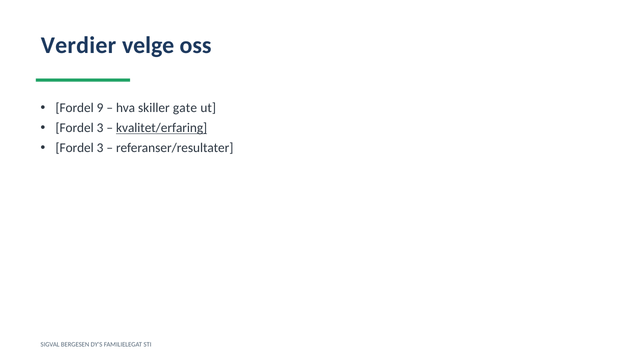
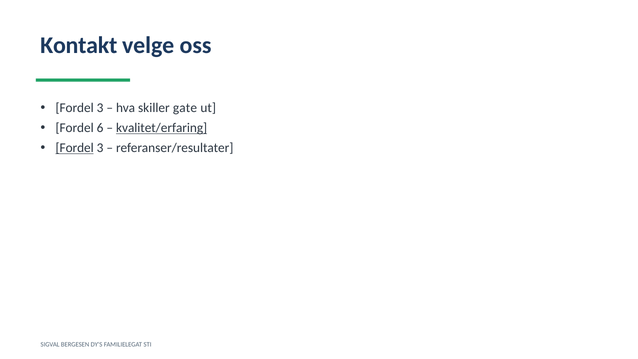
Verdier: Verdier -> Kontakt
9 at (100, 108): 9 -> 3
3 at (100, 128): 3 -> 6
Fordel at (75, 148) underline: none -> present
